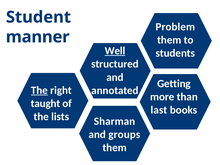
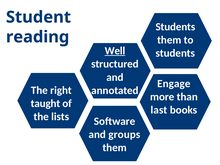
Problem at (175, 27): Problem -> Students
manner: manner -> reading
Getting: Getting -> Engage
The at (39, 90) underline: present -> none
Sharman: Sharman -> Software
